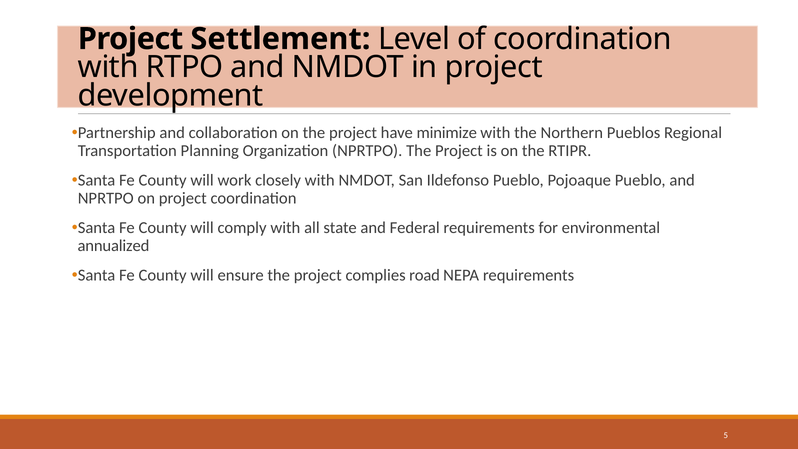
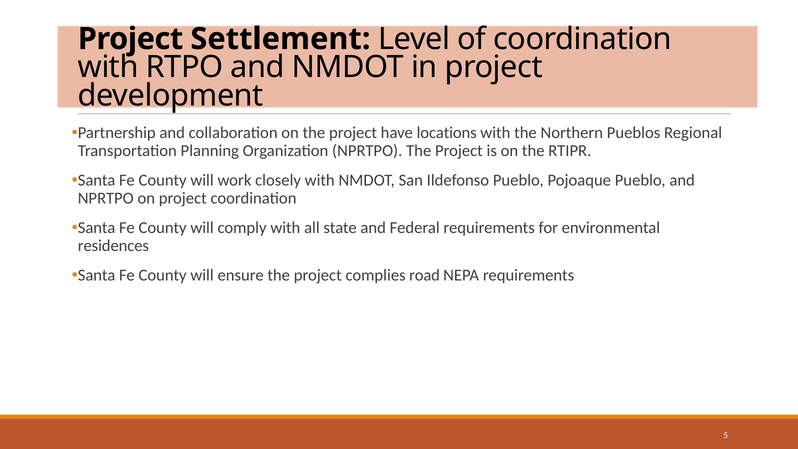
minimize: minimize -> locations
annualized: annualized -> residences
